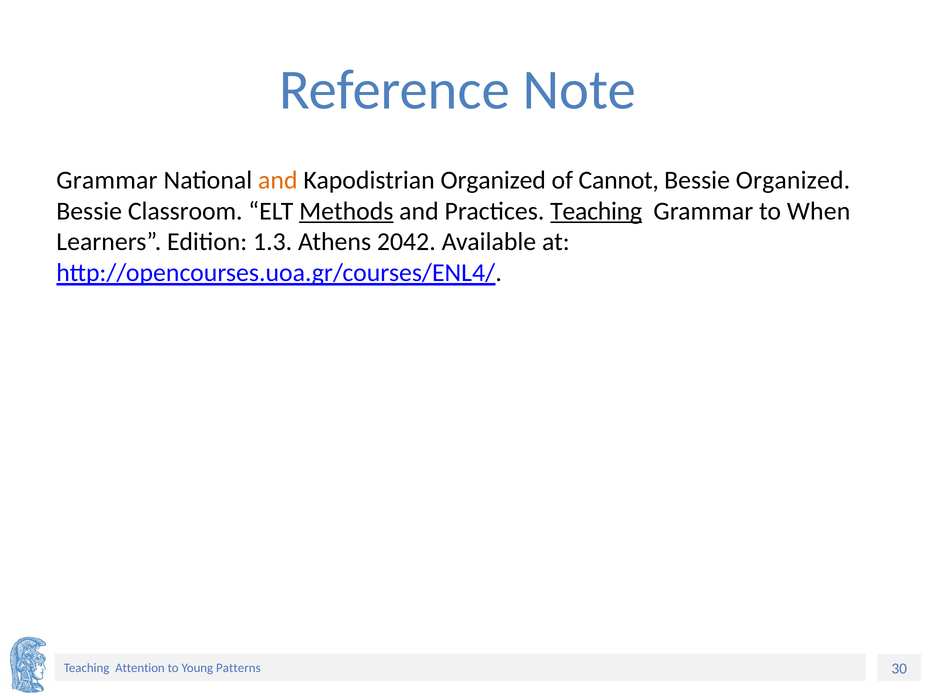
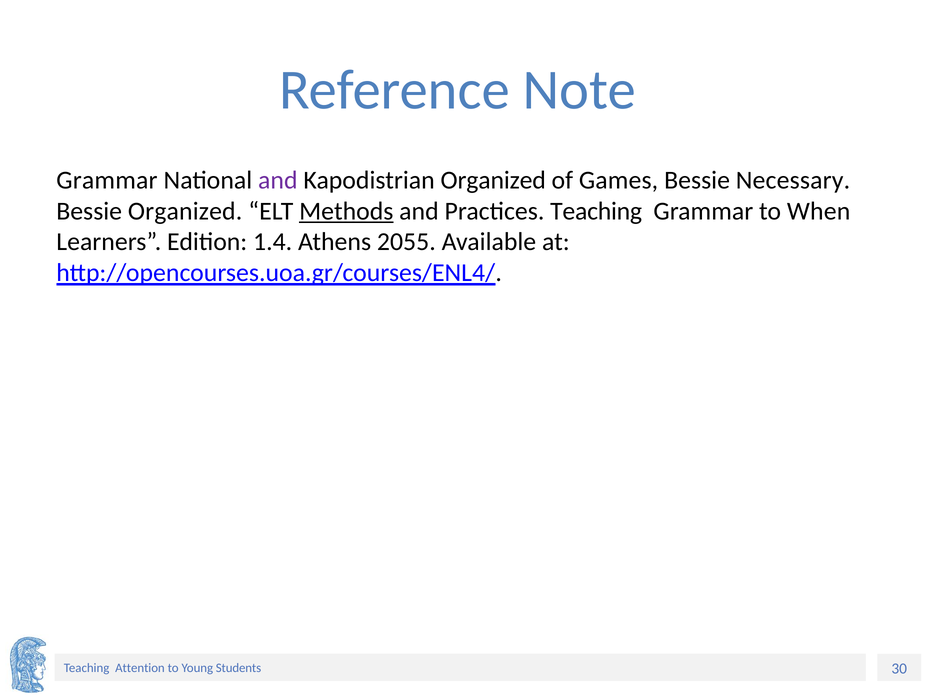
and at (278, 180) colour: orange -> purple
Cannot: Cannot -> Games
Bessie Organized: Organized -> Necessary
Bessie Classroom: Classroom -> Organized
Teaching at (596, 211) underline: present -> none
1.3: 1.3 -> 1.4
2042: 2042 -> 2055
Patterns: Patterns -> Students
